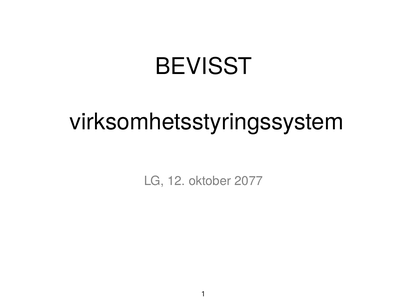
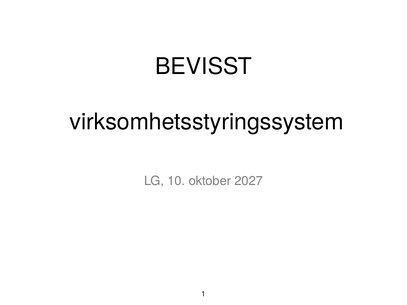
12: 12 -> 10
2077: 2077 -> 2027
